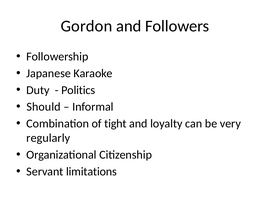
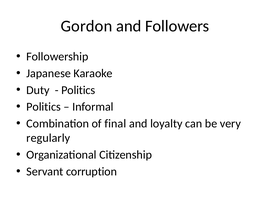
Should at (44, 107): Should -> Politics
tight: tight -> final
limitations: limitations -> corruption
